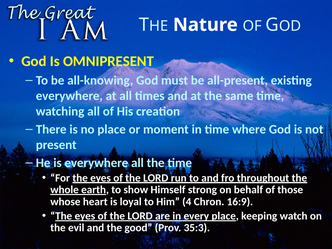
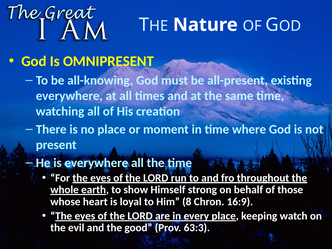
4: 4 -> 8
35:3: 35:3 -> 63:3
